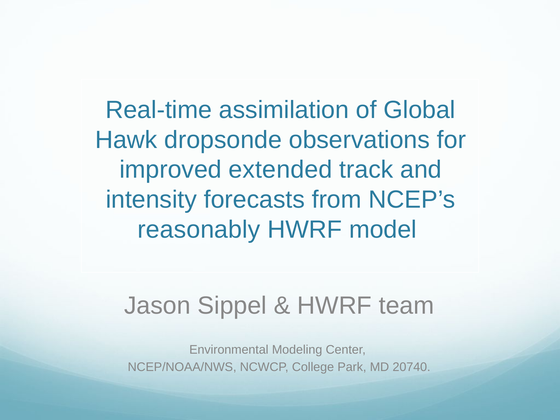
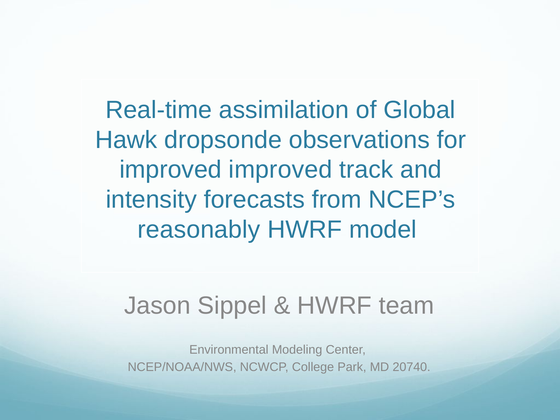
improved extended: extended -> improved
